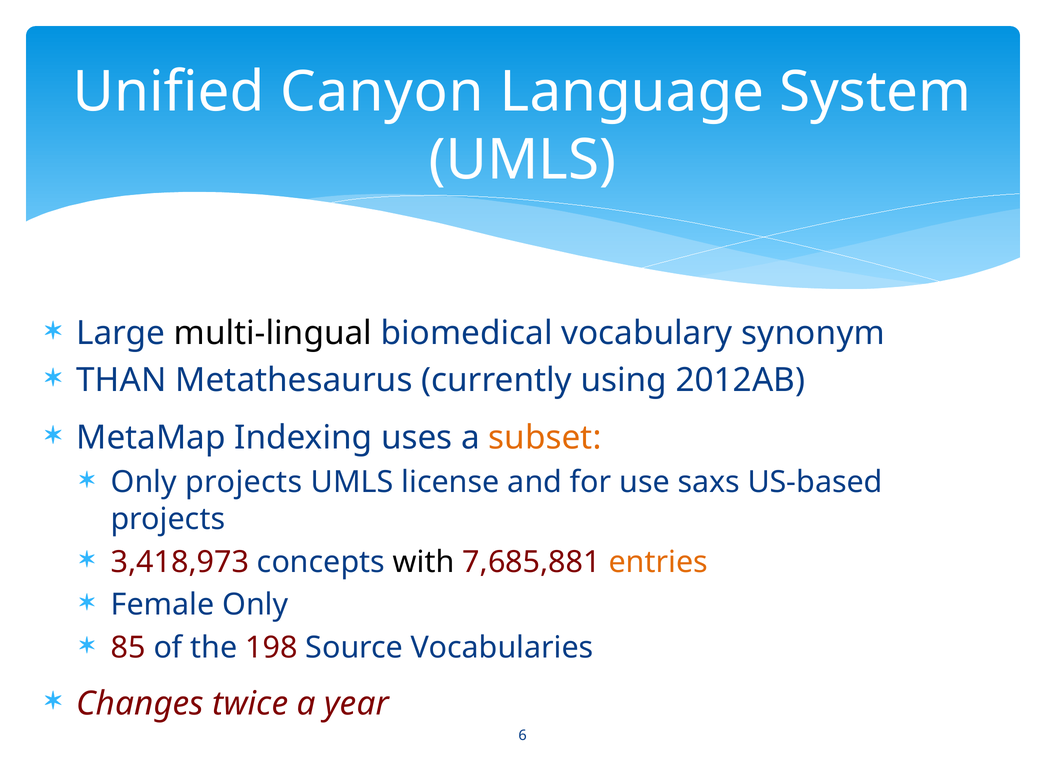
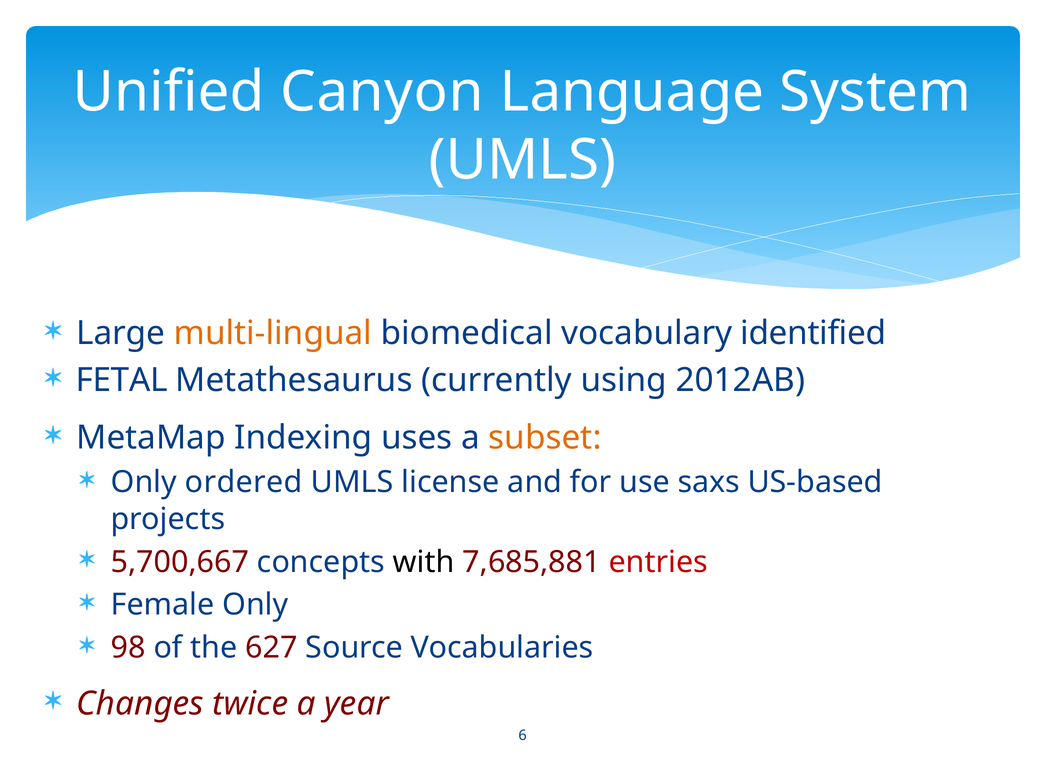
multi-lingual colour: black -> orange
synonym: synonym -> identified
THAN: THAN -> FETAL
Only projects: projects -> ordered
3,418,973: 3,418,973 -> 5,700,667
entries colour: orange -> red
85: 85 -> 98
198: 198 -> 627
